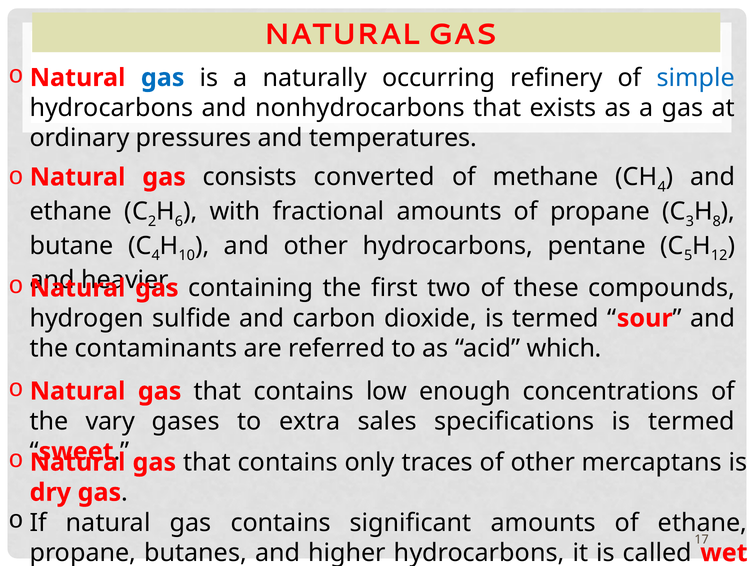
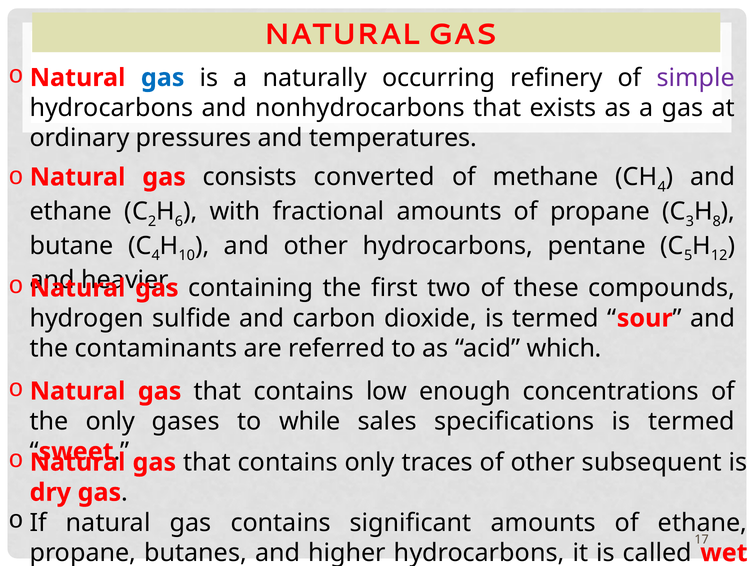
simple colour: blue -> purple
the vary: vary -> only
extra: extra -> while
mercaptans: mercaptans -> subsequent
